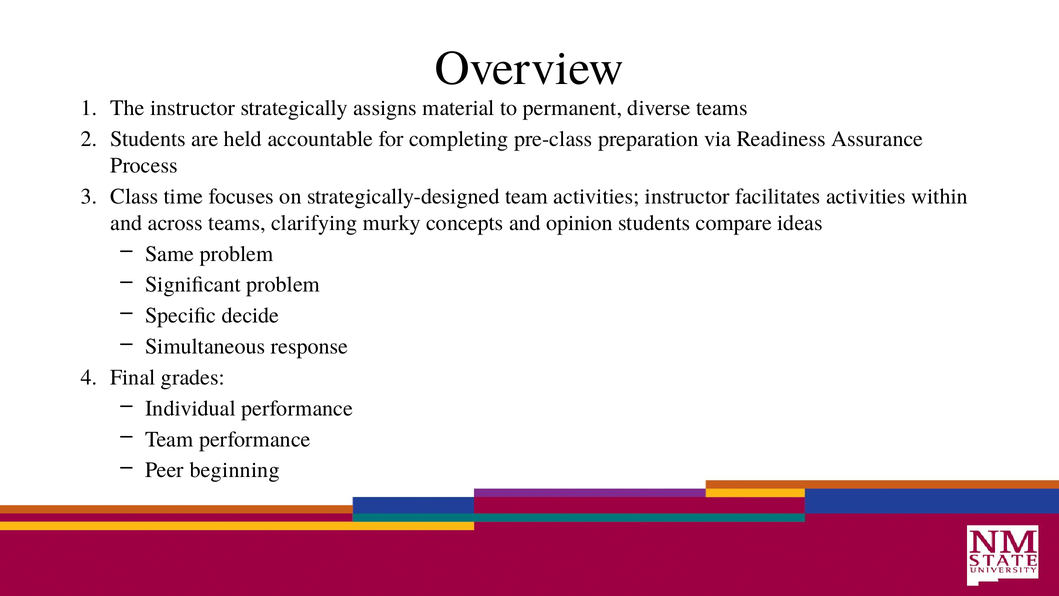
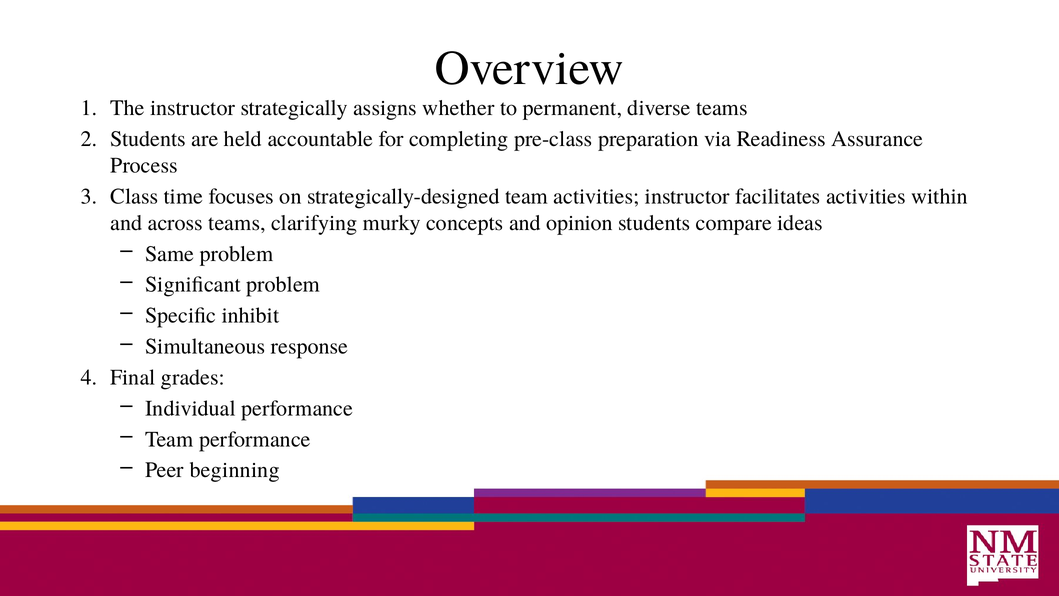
material: material -> whether
decide: decide -> inhibit
